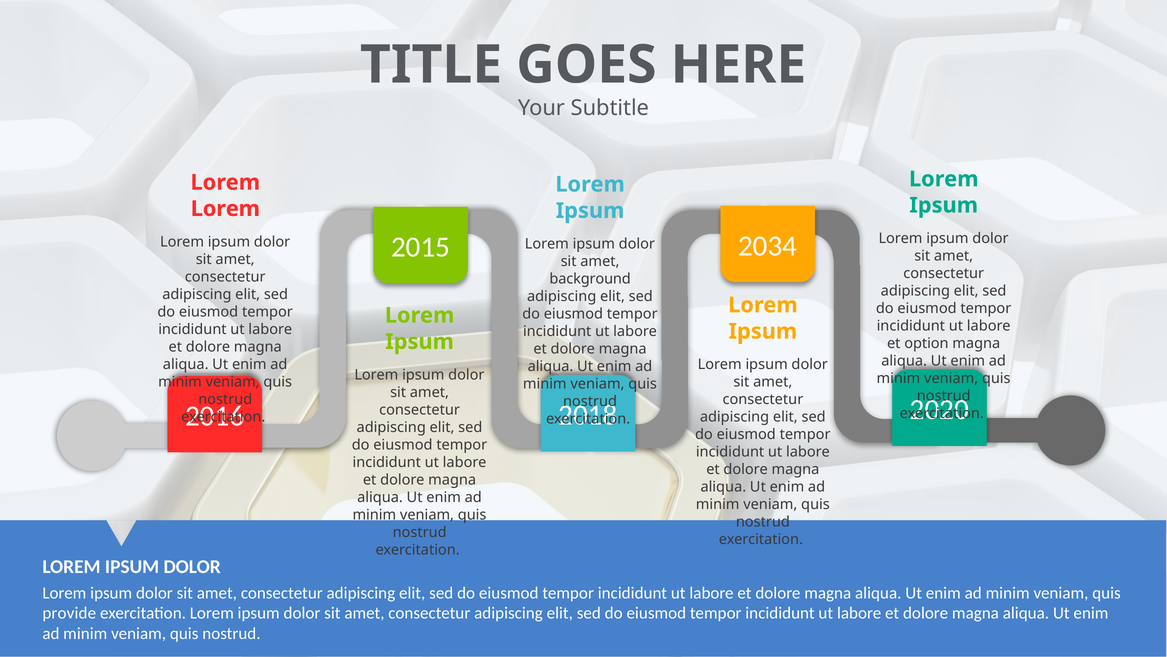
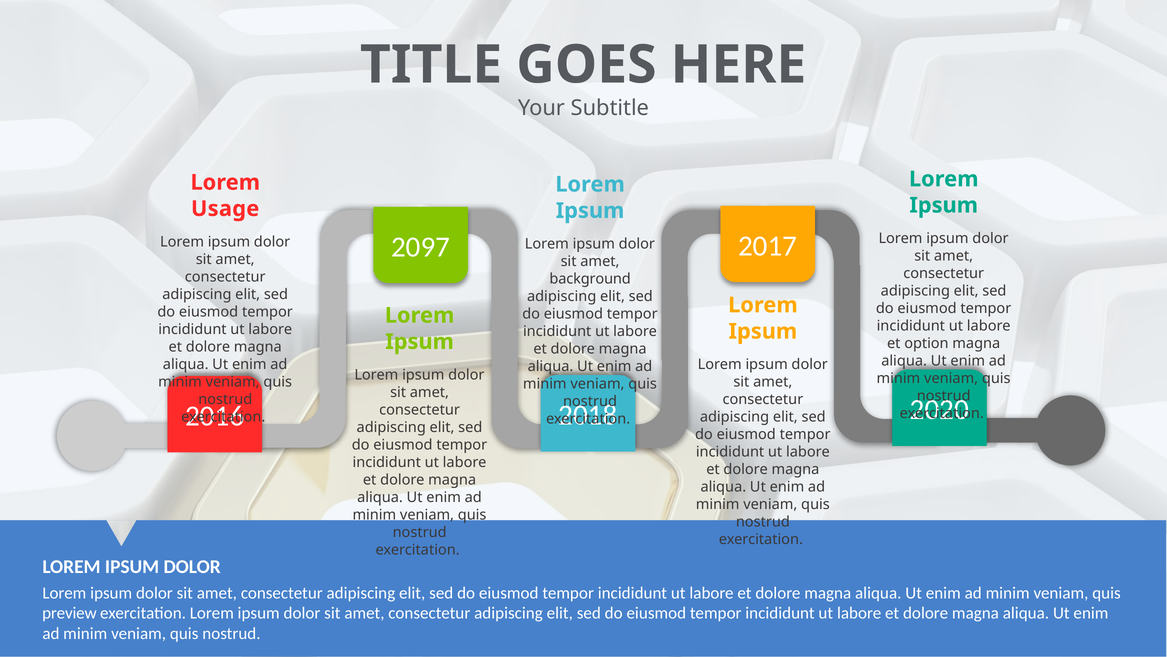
Lorem at (225, 209): Lorem -> Usage
2034: 2034 -> 2017
2015: 2015 -> 2097
provide: provide -> preview
